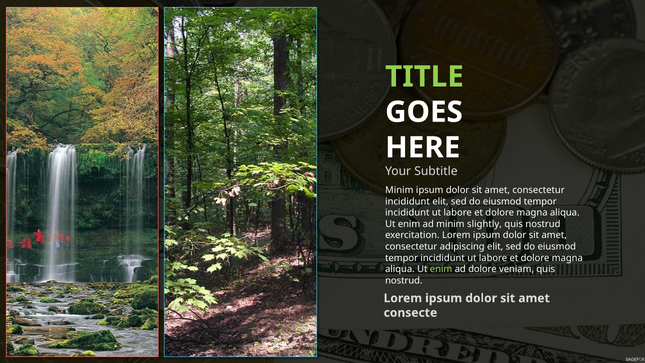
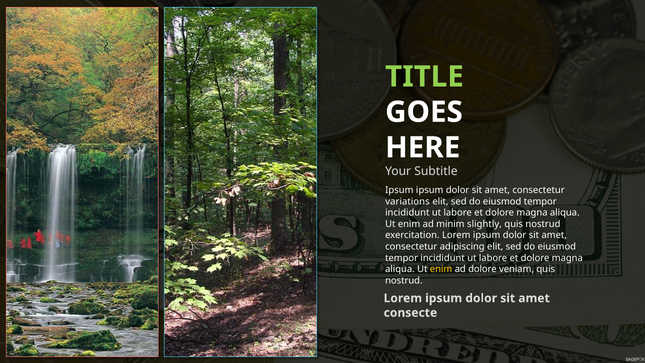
Minim at (399, 190): Minim -> Ipsum
incididunt at (408, 201): incididunt -> variations
enim at (441, 269) colour: light green -> yellow
